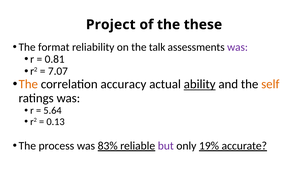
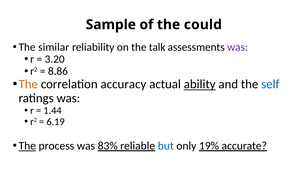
Project: Project -> Sample
these: these -> could
format: format -> similar
0.81: 0.81 -> 3.20
7.07: 7.07 -> 8.86
self colour: orange -> blue
5.64: 5.64 -> 1.44
0.13: 0.13 -> 6.19
The at (27, 146) underline: none -> present
but colour: purple -> blue
